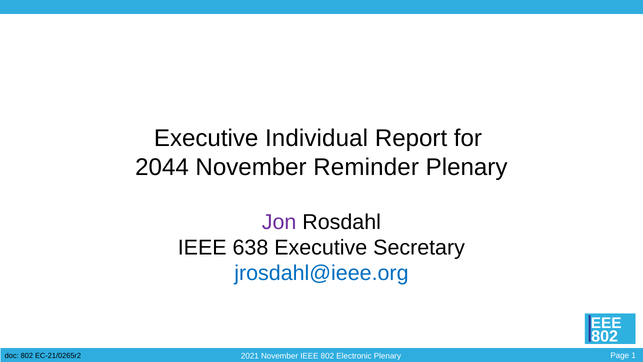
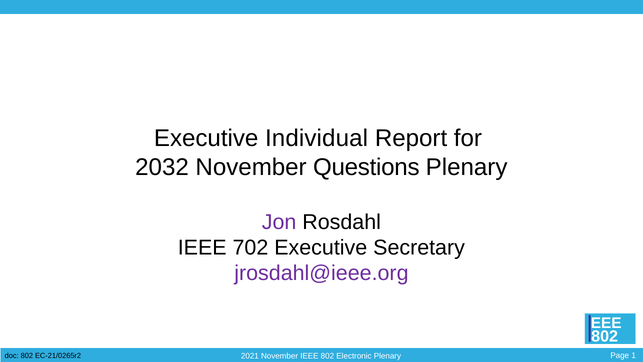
2044: 2044 -> 2032
Reminder: Reminder -> Questions
638: 638 -> 702
jrosdahl@ieee.org colour: blue -> purple
